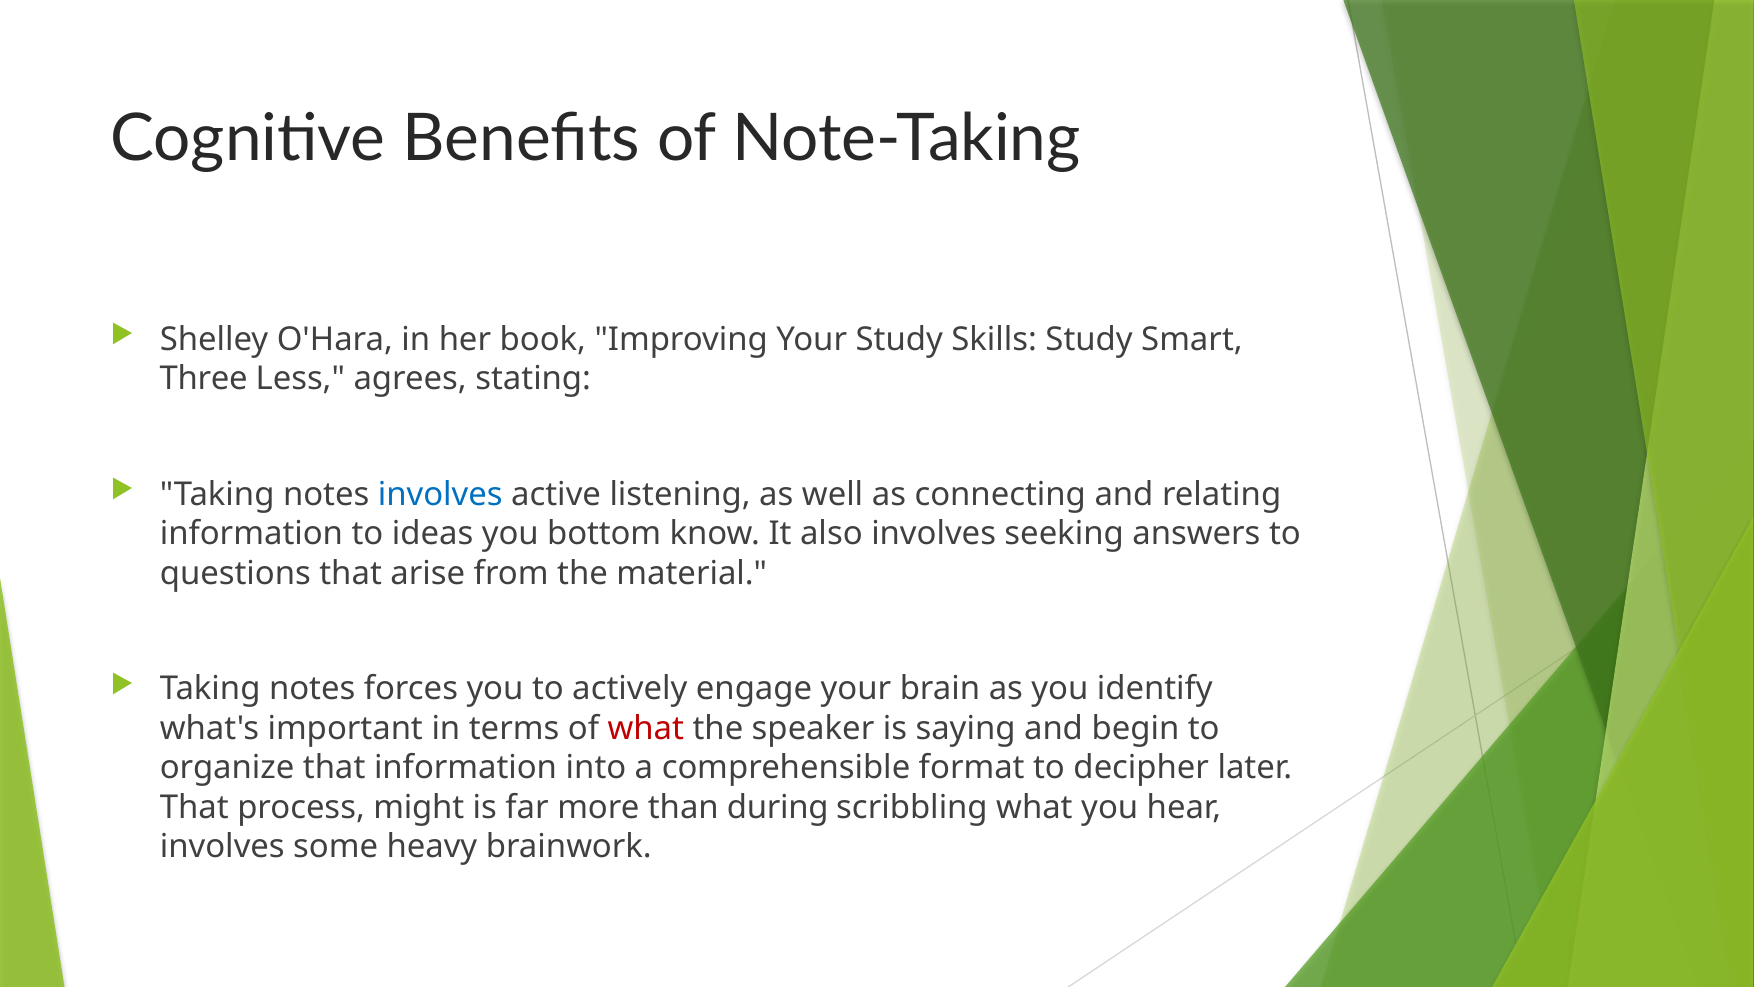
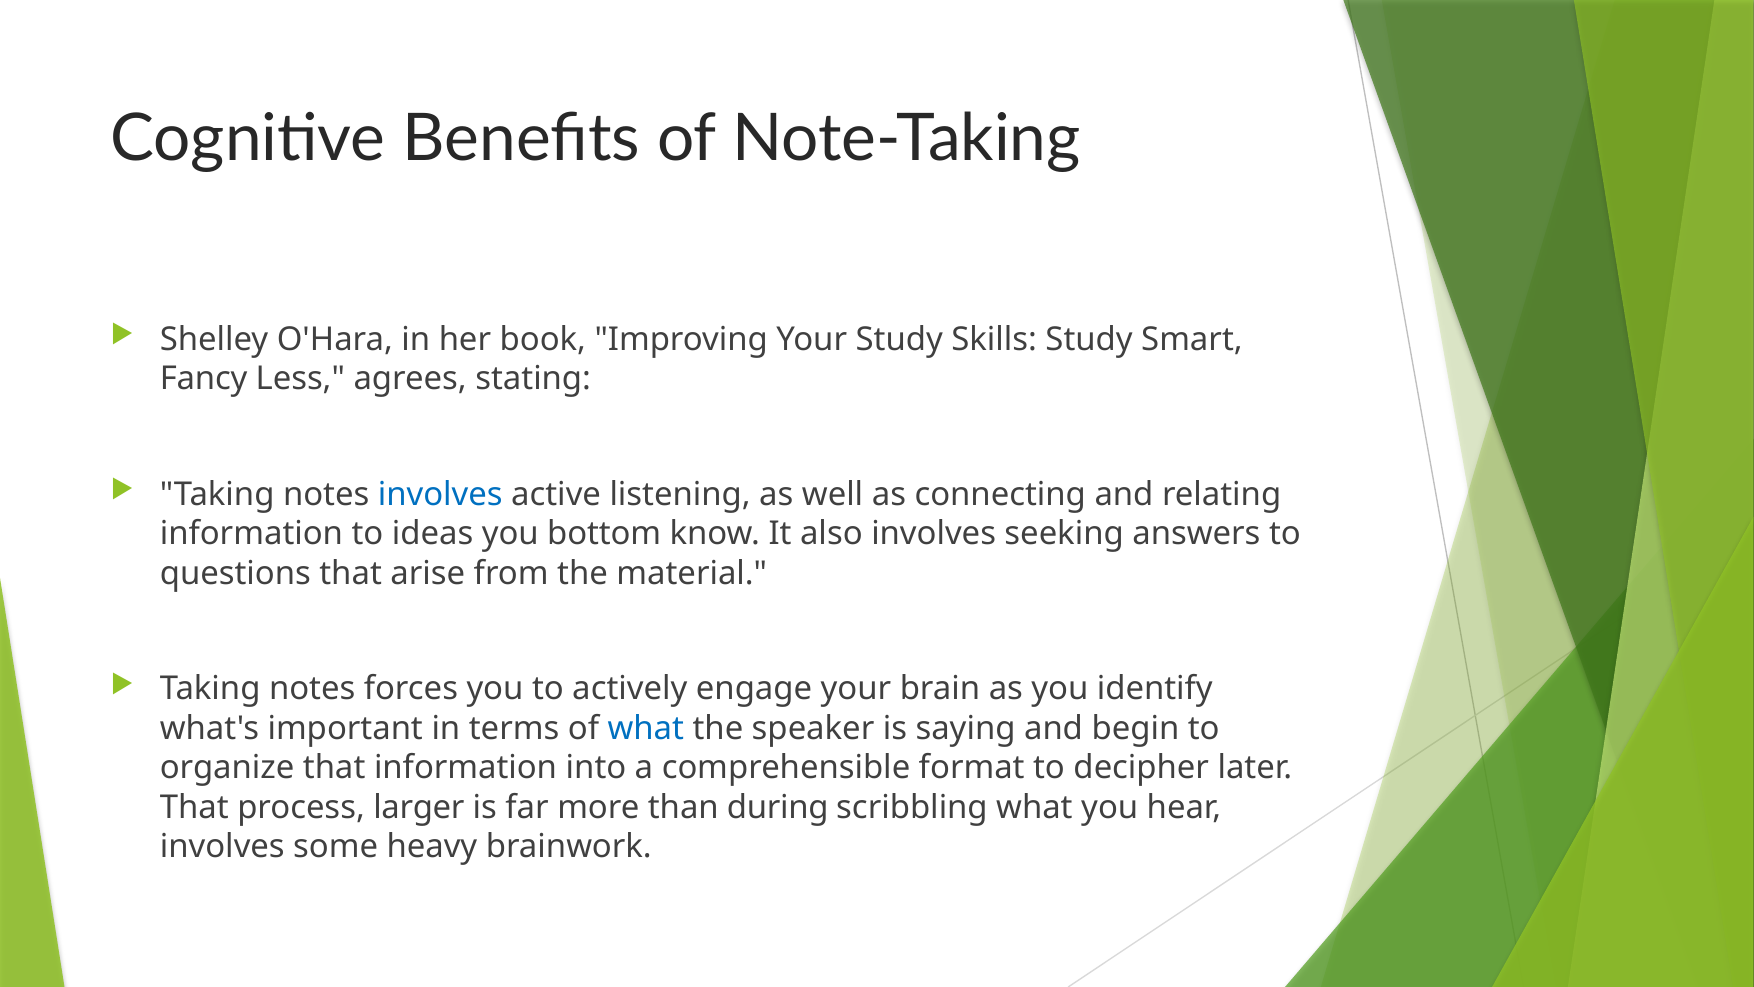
Three: Three -> Fancy
what at (646, 728) colour: red -> blue
might: might -> larger
